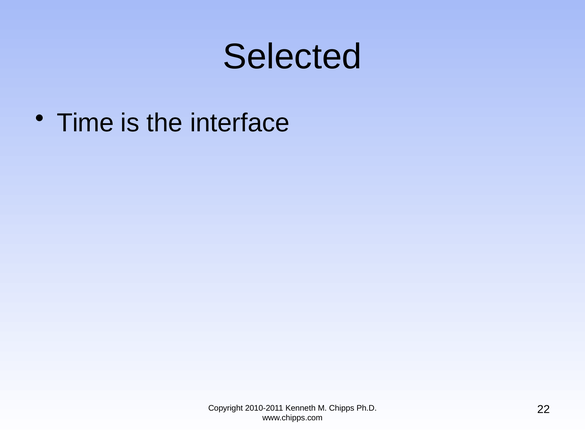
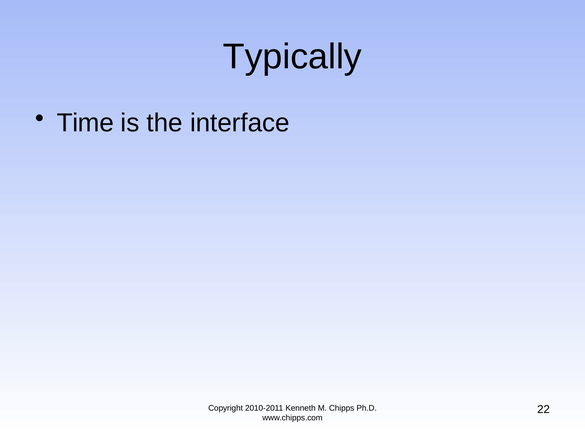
Selected: Selected -> Typically
